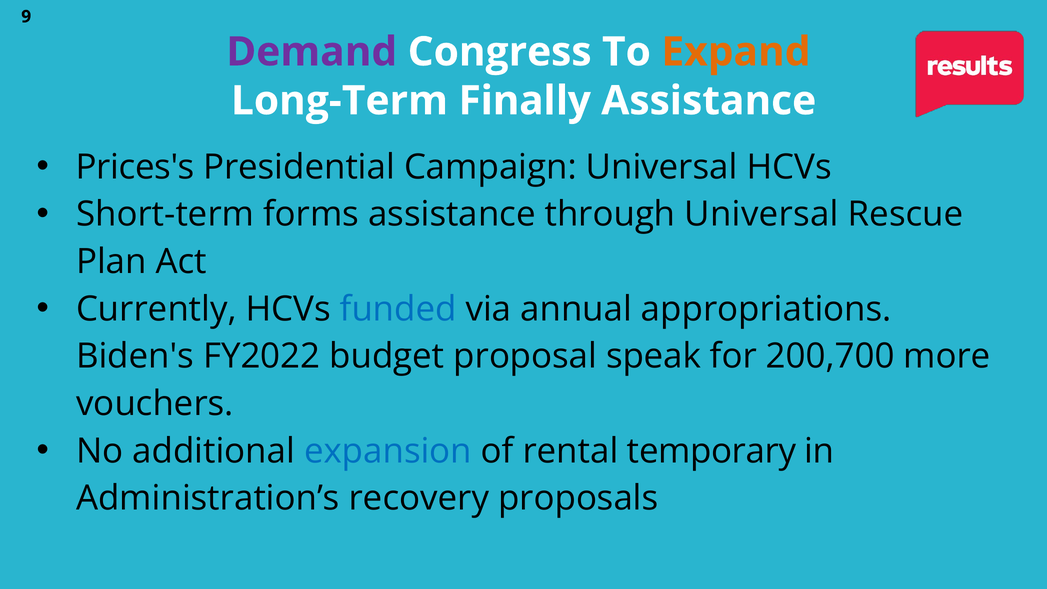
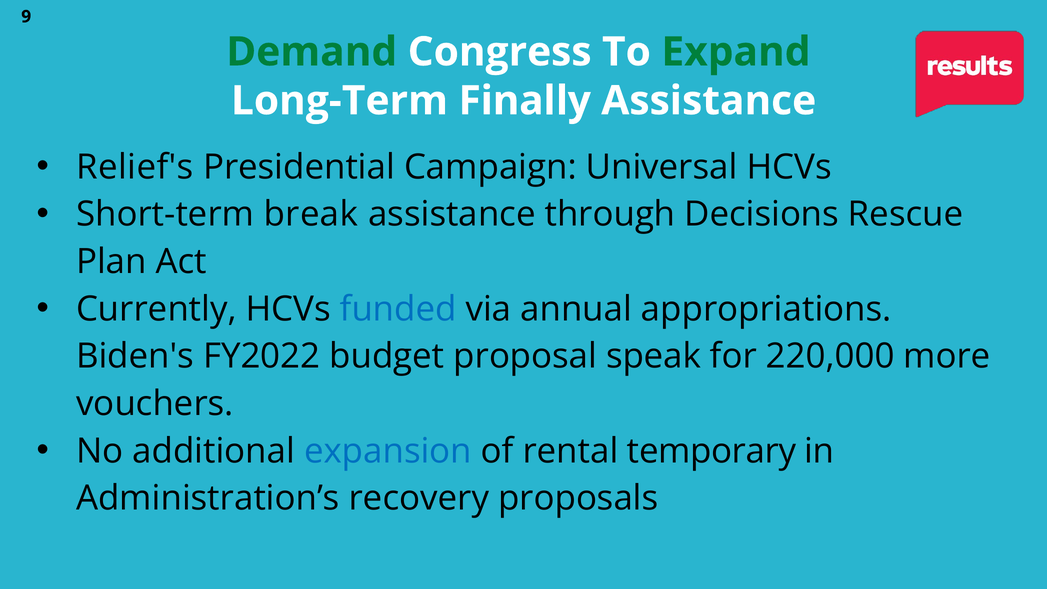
Demand colour: purple -> green
Expand colour: orange -> green
Prices's: Prices's -> Relief's
forms: forms -> break
through Universal: Universal -> Decisions
200,700: 200,700 -> 220,000
